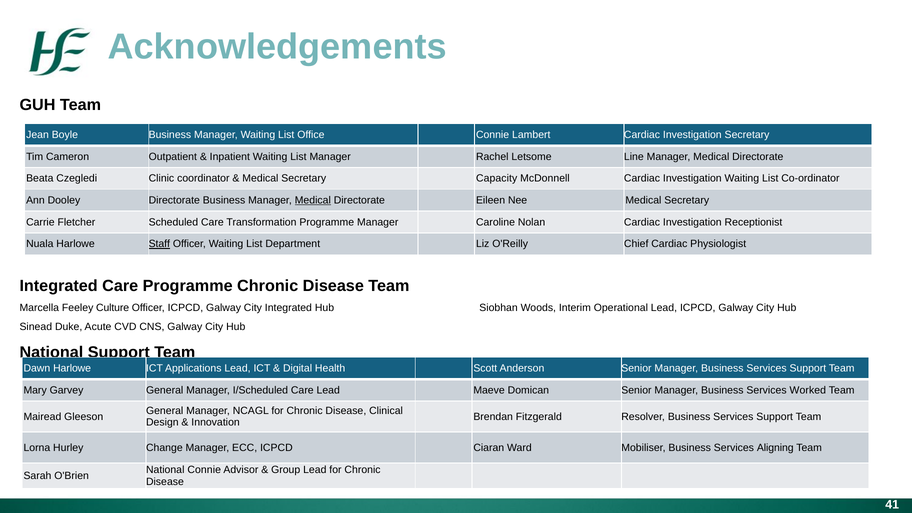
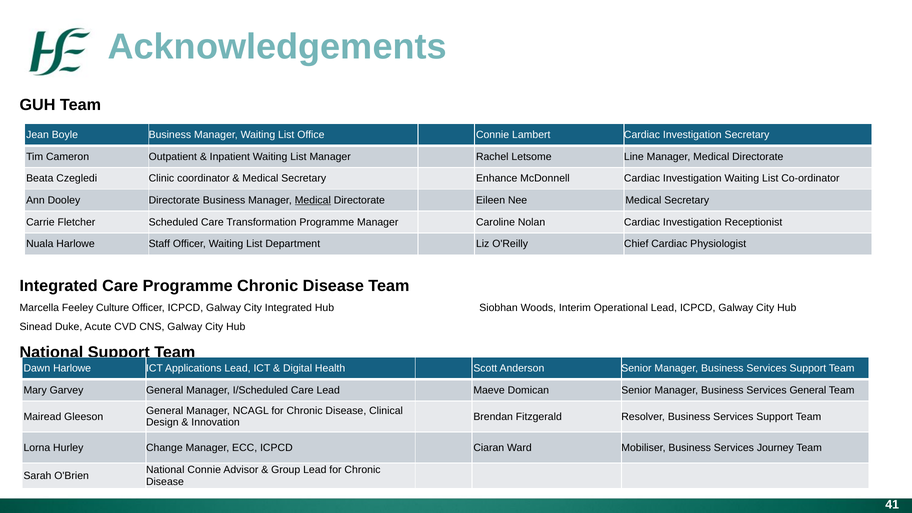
Capacity: Capacity -> Enhance
Staff underline: present -> none
Services Worked: Worked -> General
Aligning: Aligning -> Journey
